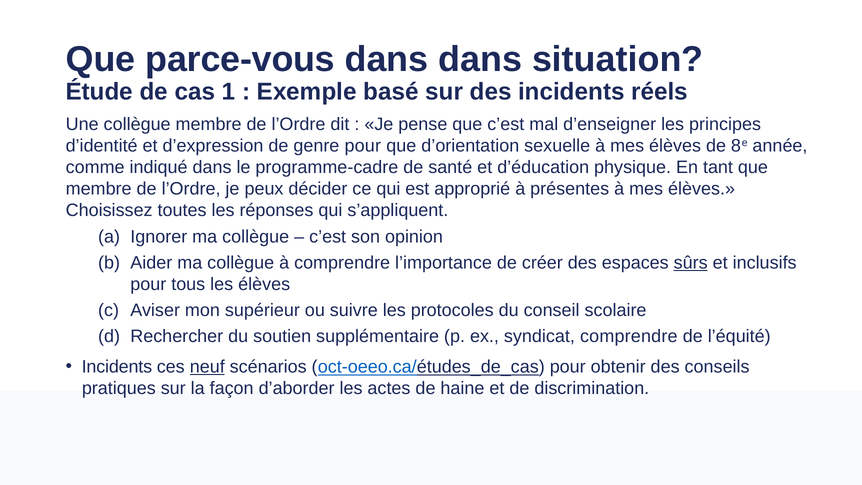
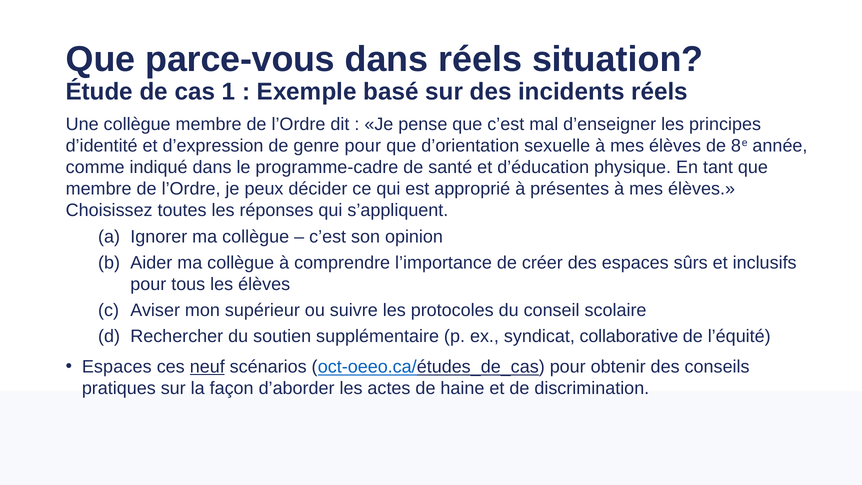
dans dans: dans -> réels
sûrs underline: present -> none
syndicat comprendre: comprendre -> collaborative
Incidents at (117, 367): Incidents -> Espaces
